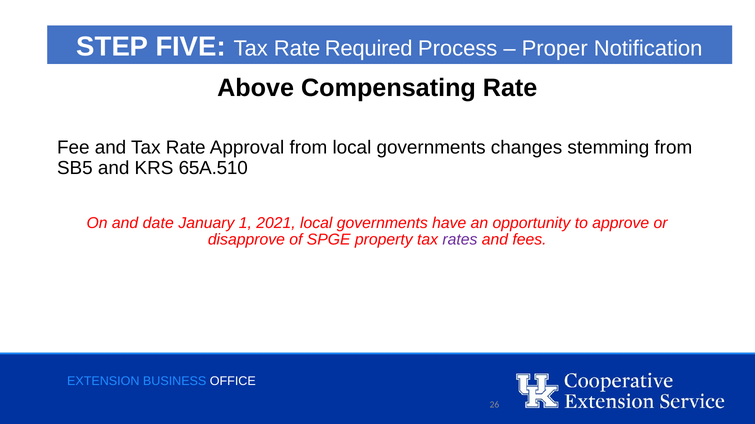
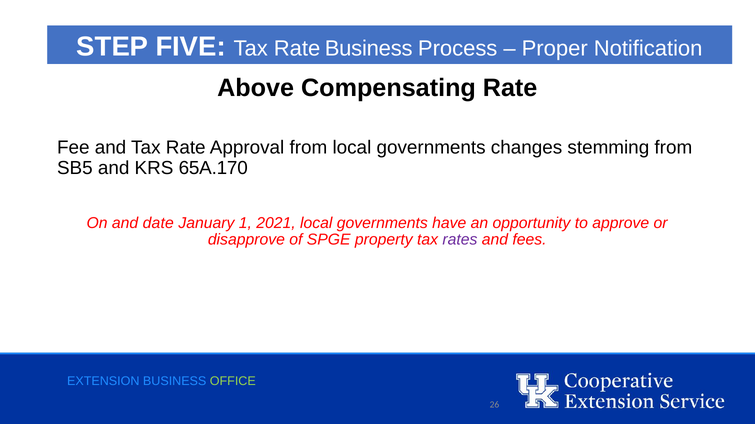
Rate Required: Required -> Business
65A.510: 65A.510 -> 65A.170
OFFICE colour: white -> light green
